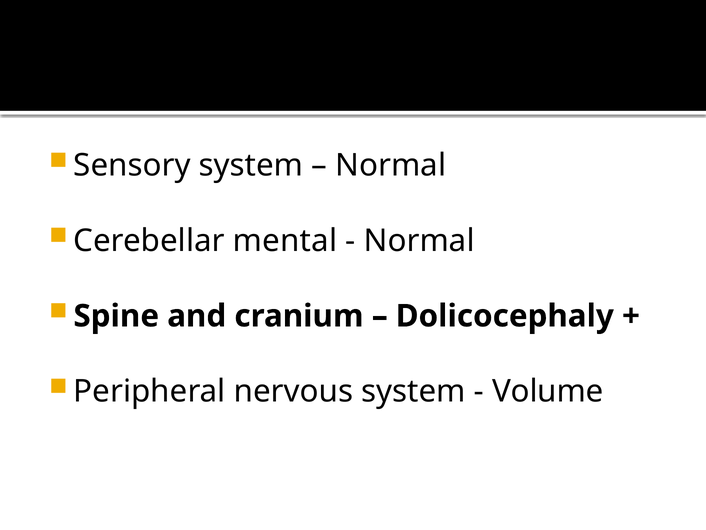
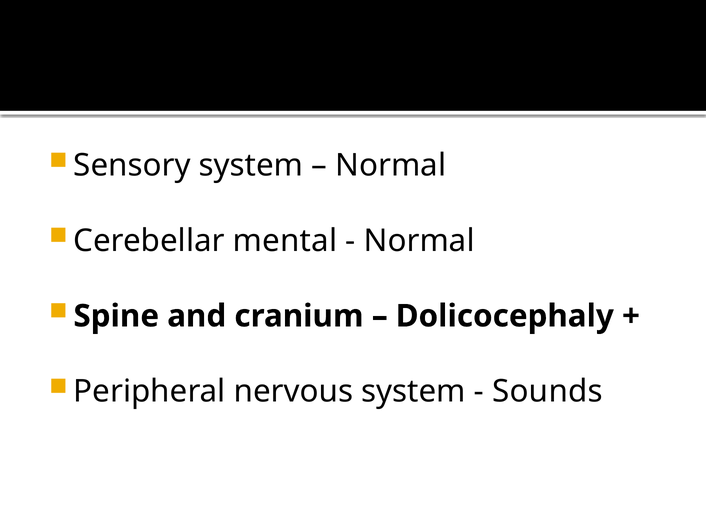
Volume: Volume -> Sounds
